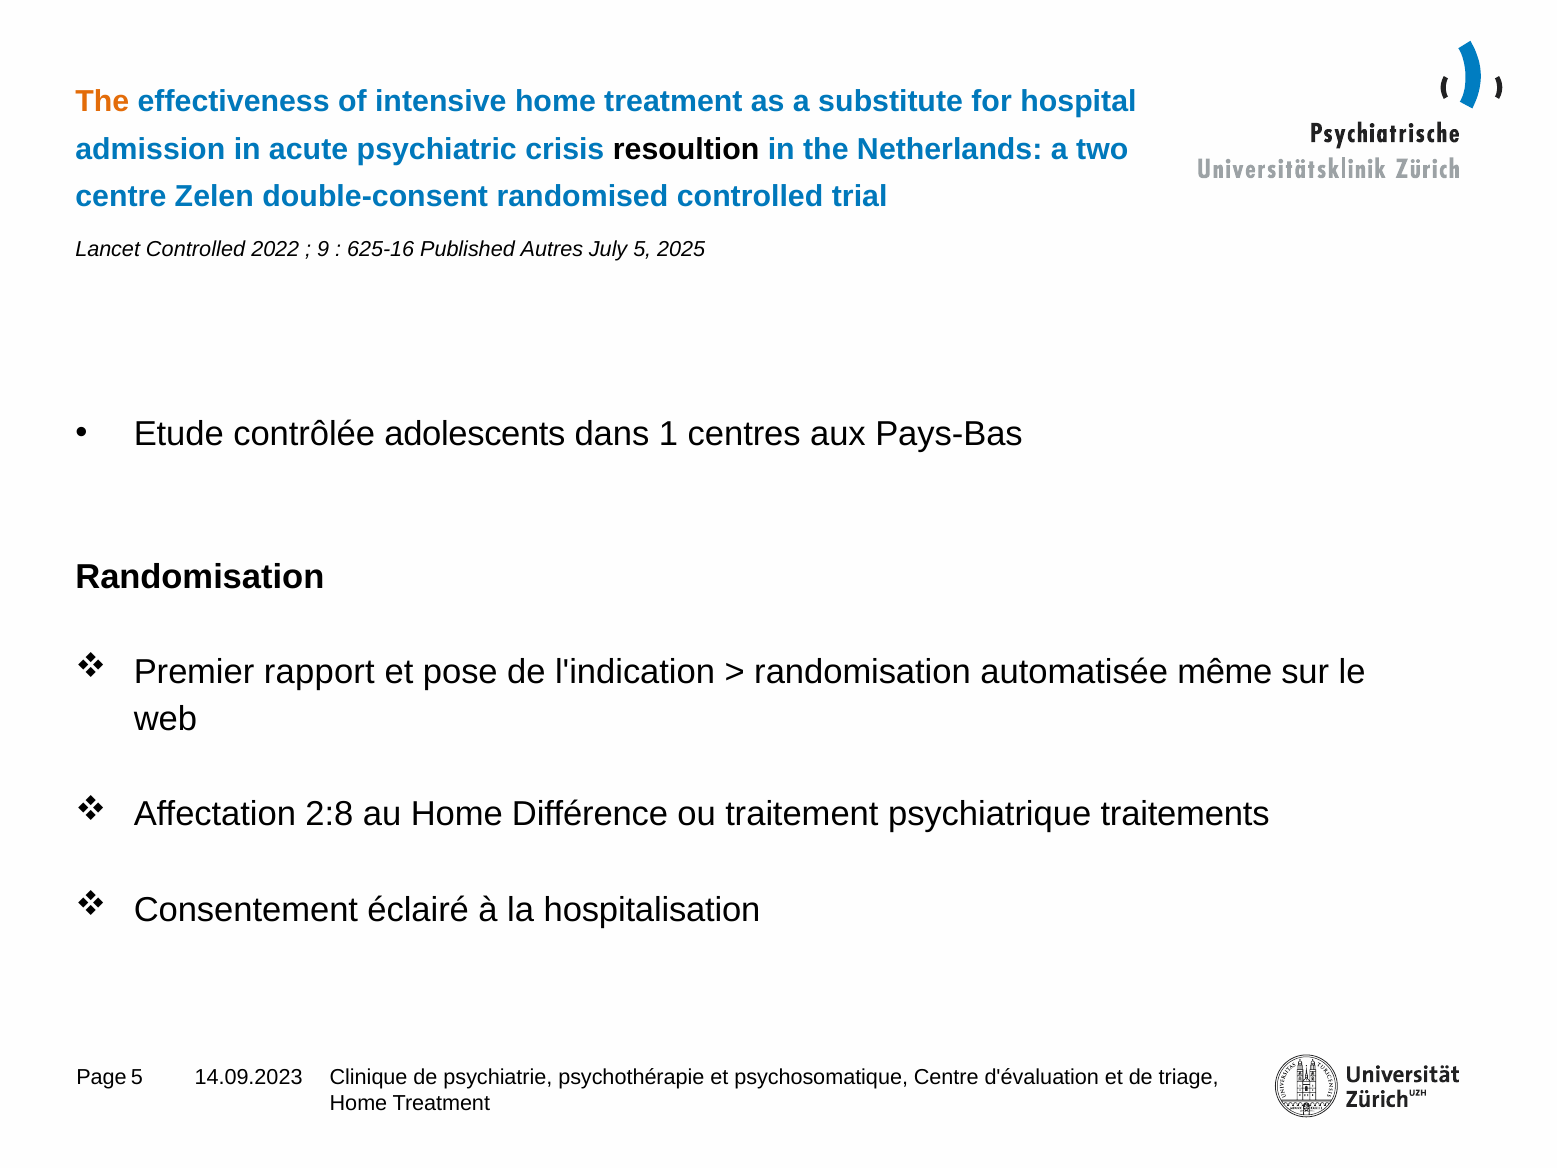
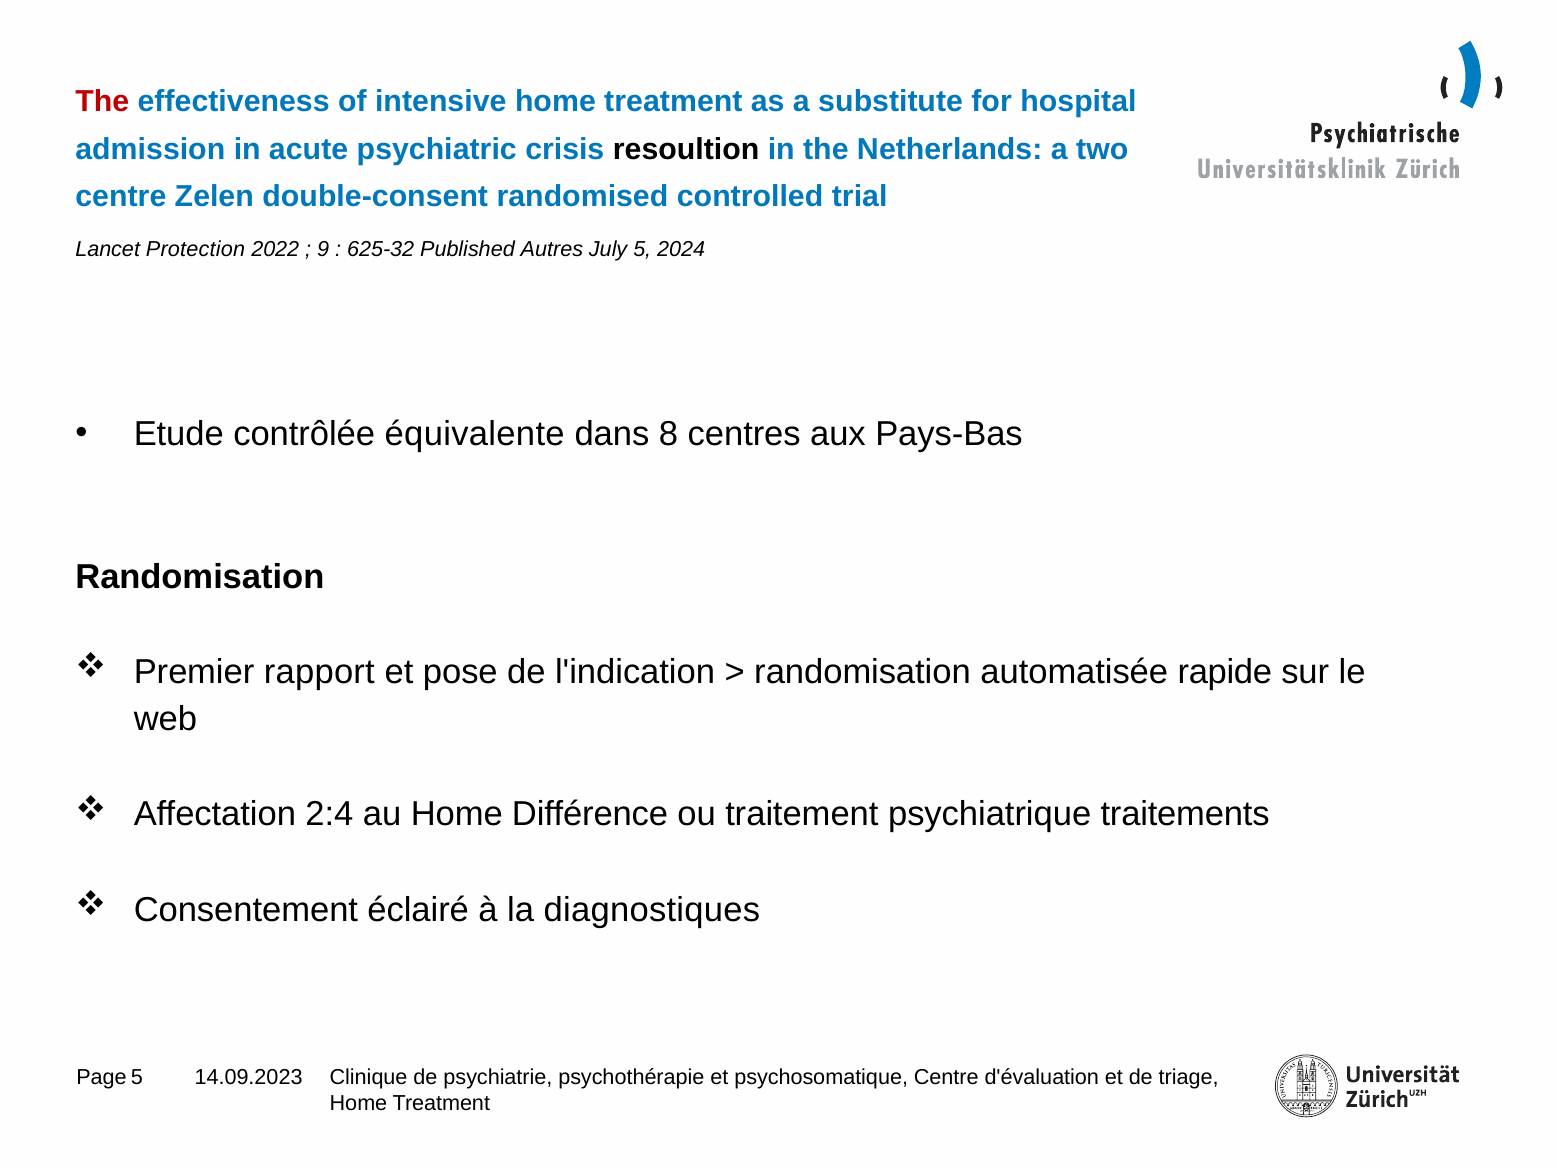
The at (102, 102) colour: orange -> red
Lancet Controlled: Controlled -> Protection
625-16: 625-16 -> 625-32
2025: 2025 -> 2024
adolescents: adolescents -> équivalente
1: 1 -> 8
même: même -> rapide
2:8: 2:8 -> 2:4
hospitalisation: hospitalisation -> diagnostiques
